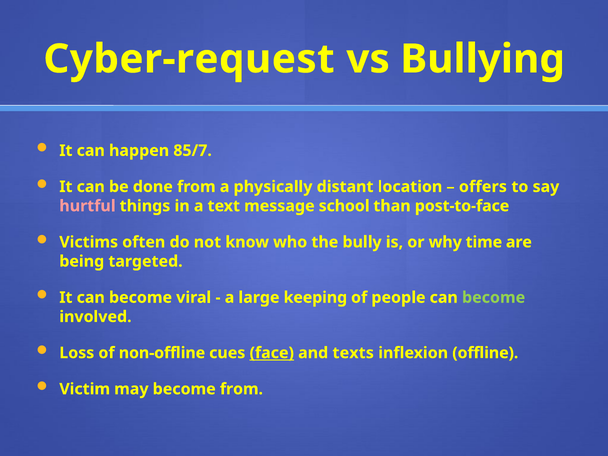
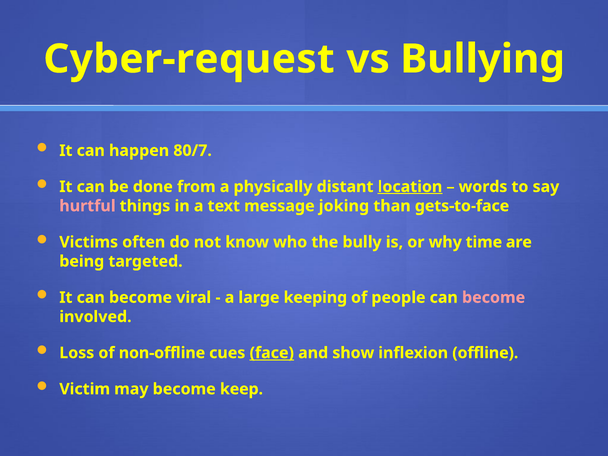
85/7: 85/7 -> 80/7
location underline: none -> present
offers: offers -> words
school: school -> joking
post-to-face: post-to-face -> gets-to-face
become at (494, 298) colour: light green -> pink
texts: texts -> show
become from: from -> keep
